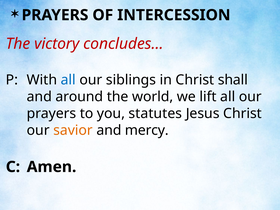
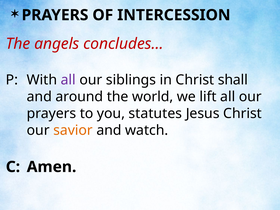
victory: victory -> angels
all at (68, 80) colour: blue -> purple
mercy: mercy -> watch
